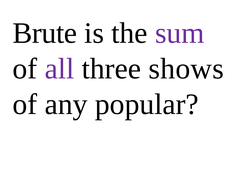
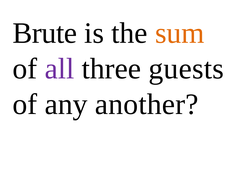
sum colour: purple -> orange
shows: shows -> guests
popular: popular -> another
